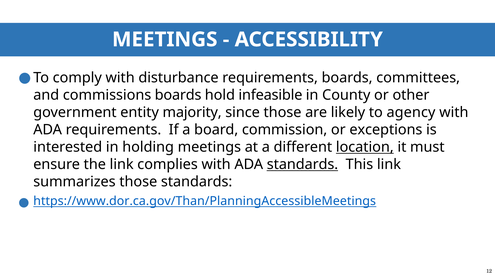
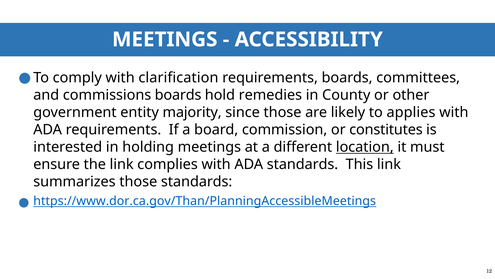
disturbance: disturbance -> clarification
infeasible: infeasible -> remedies
agency: agency -> applies
exceptions: exceptions -> constitutes
standards at (302, 164) underline: present -> none
